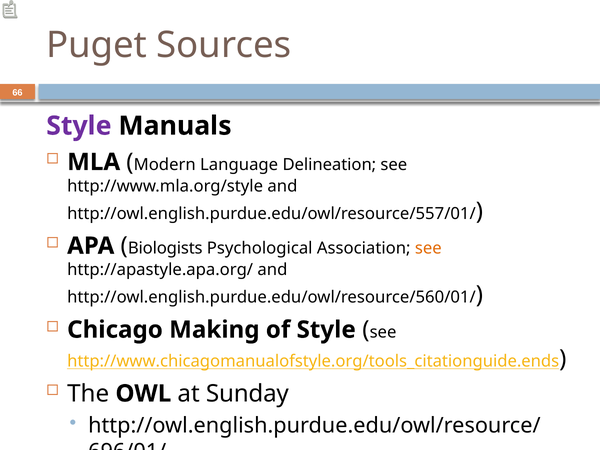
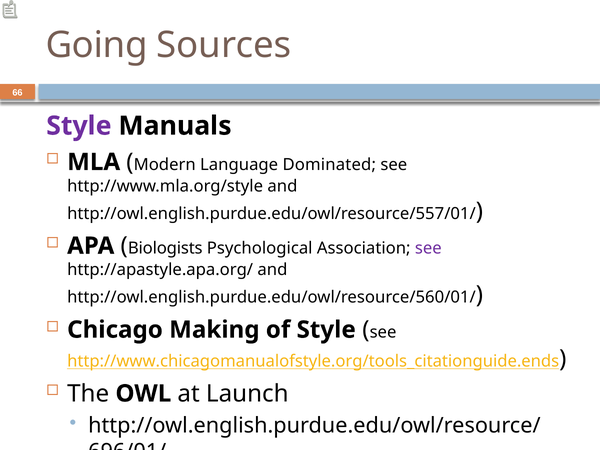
Puget: Puget -> Going
Delineation: Delineation -> Dominated
see at (428, 248) colour: orange -> purple
Sunday: Sunday -> Launch
